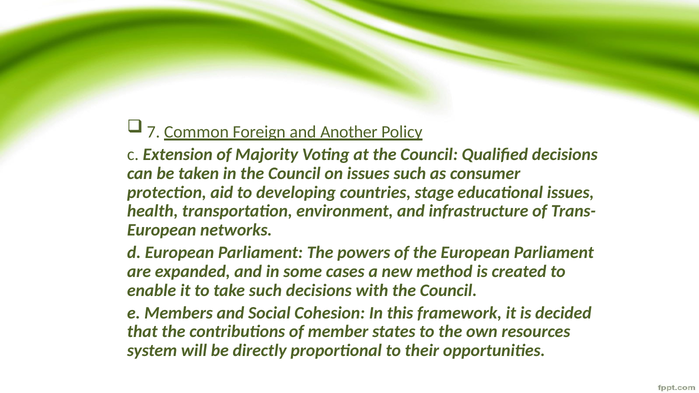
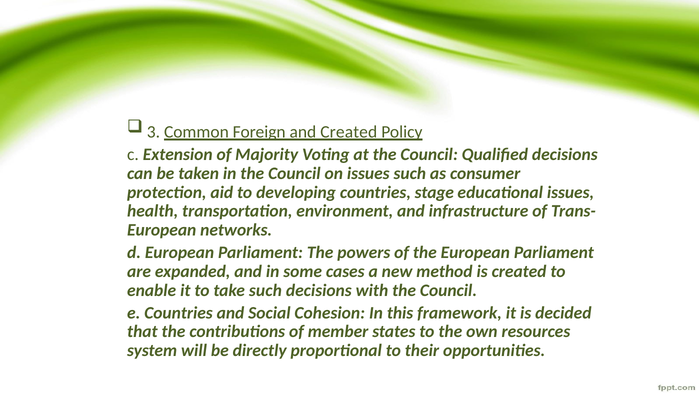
7: 7 -> 3
and Another: Another -> Created
e Members: Members -> Countries
